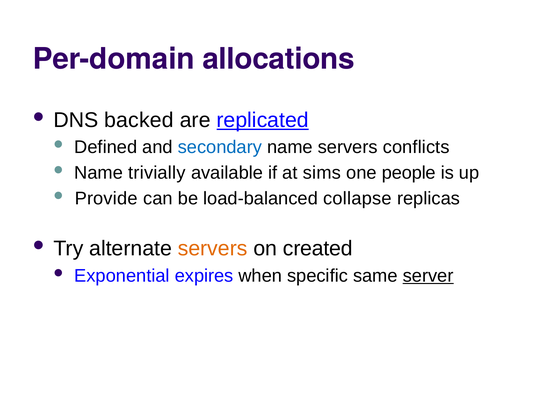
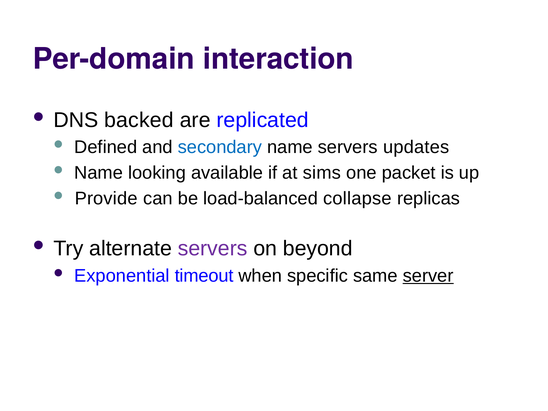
allocations: allocations -> interaction
replicated underline: present -> none
conflicts: conflicts -> updates
trivially: trivially -> looking
people: people -> packet
servers at (213, 249) colour: orange -> purple
created: created -> beyond
expires: expires -> timeout
